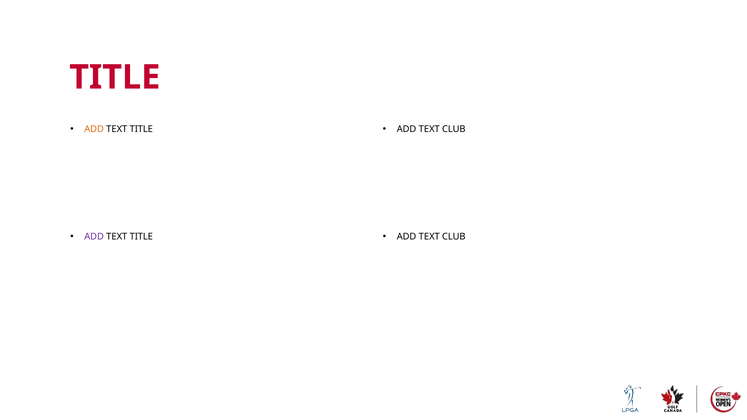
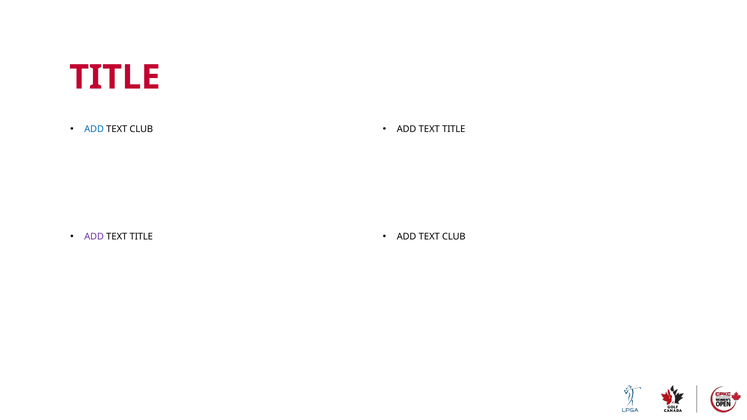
ADD at (94, 129) colour: orange -> blue
TITLE at (141, 129): TITLE -> CLUB
CLUB at (454, 129): CLUB -> TITLE
